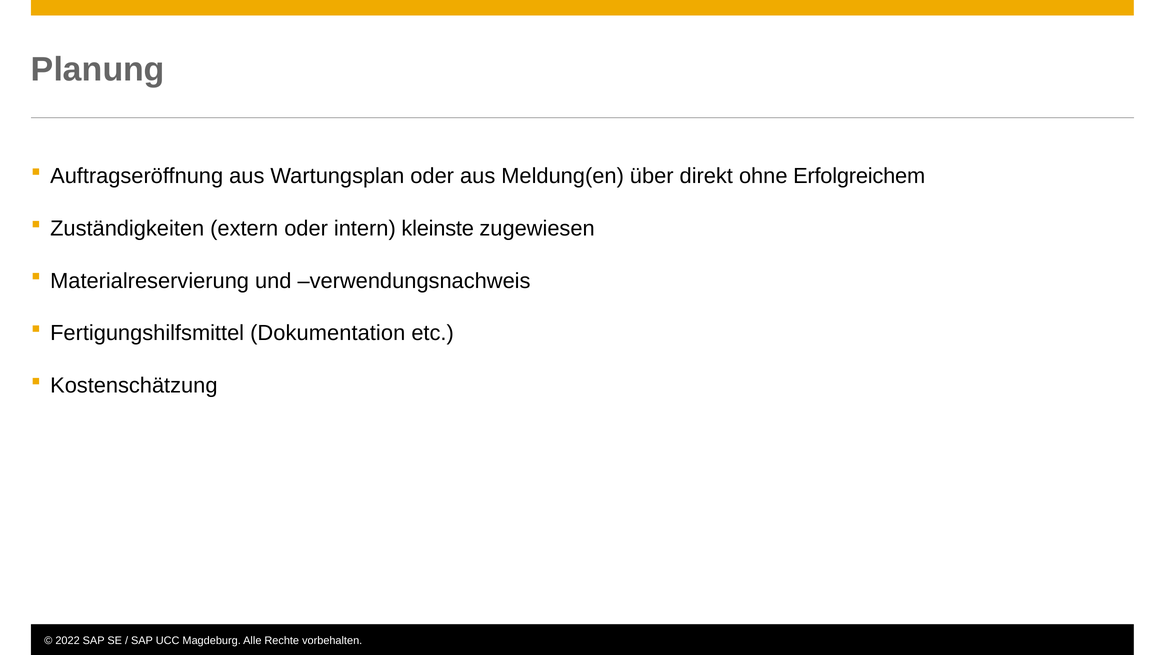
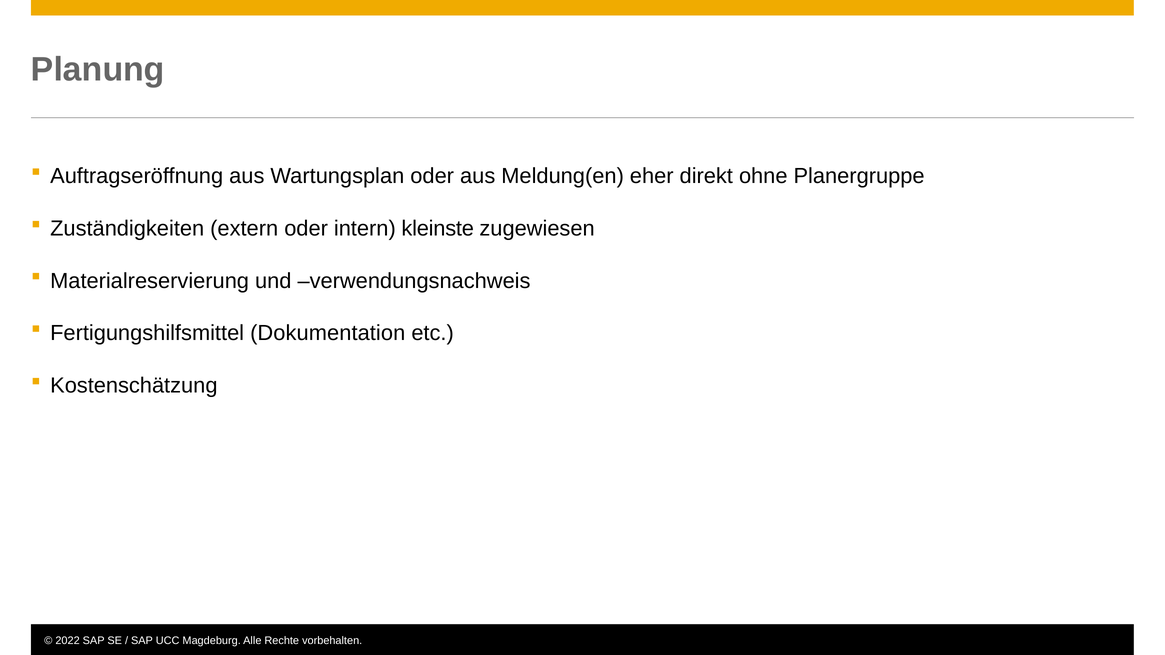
über: über -> eher
Erfolgreichem: Erfolgreichem -> Planergruppe
